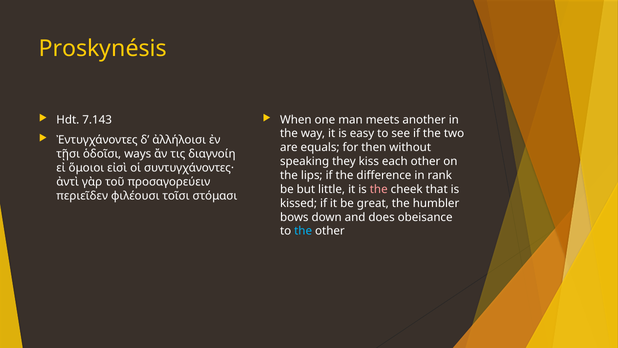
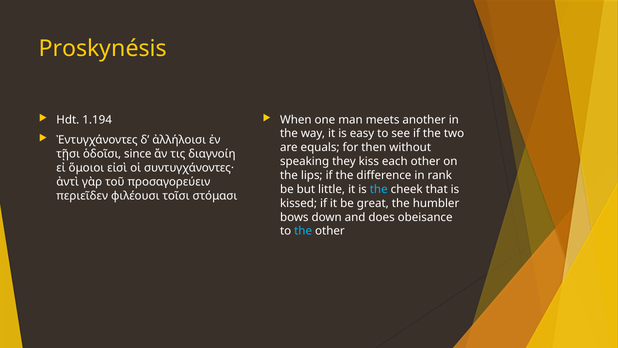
7.143: 7.143 -> 1.194
ways: ways -> since
the at (379, 189) colour: pink -> light blue
